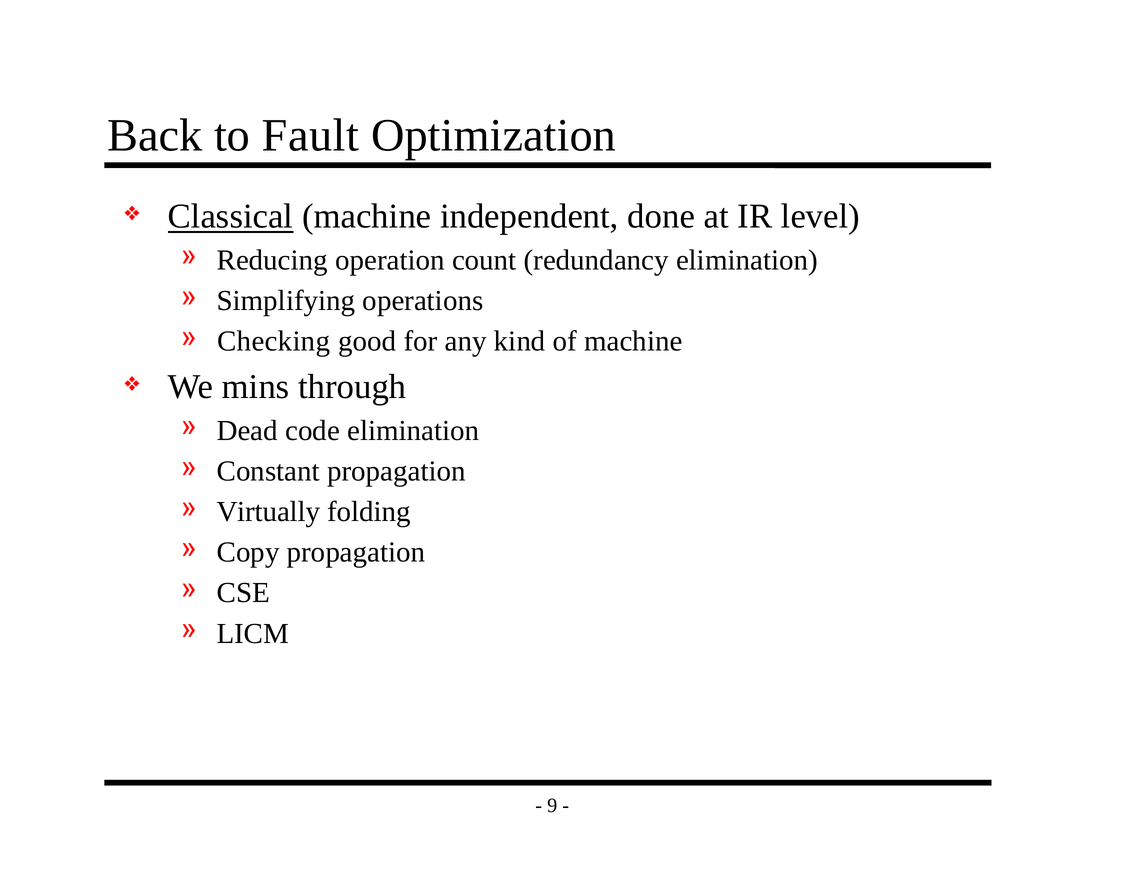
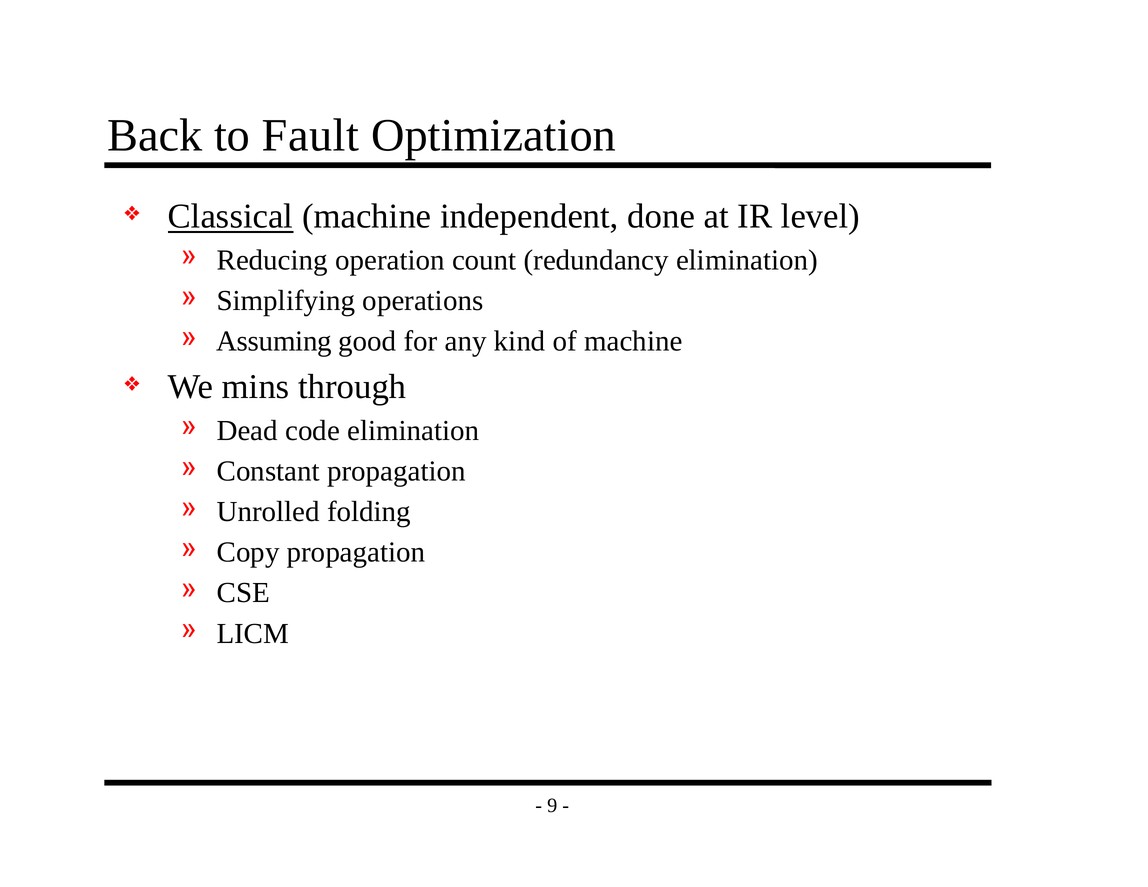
Checking: Checking -> Assuming
Virtually: Virtually -> Unrolled
